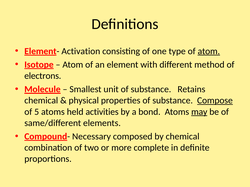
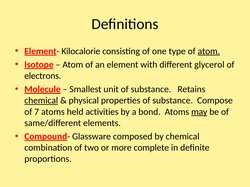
Activation: Activation -> Kilocalorie
method: method -> glycerol
chemical at (41, 101) underline: none -> present
Compose underline: present -> none
5: 5 -> 7
Necessary: Necessary -> Glassware
